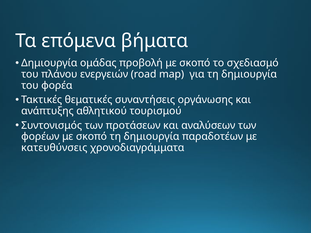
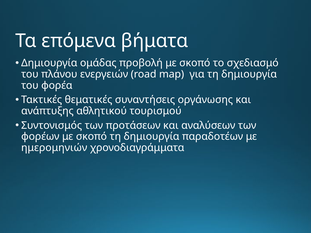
κατευθύνσεις: κατευθύνσεις -> ημερομηνιών
